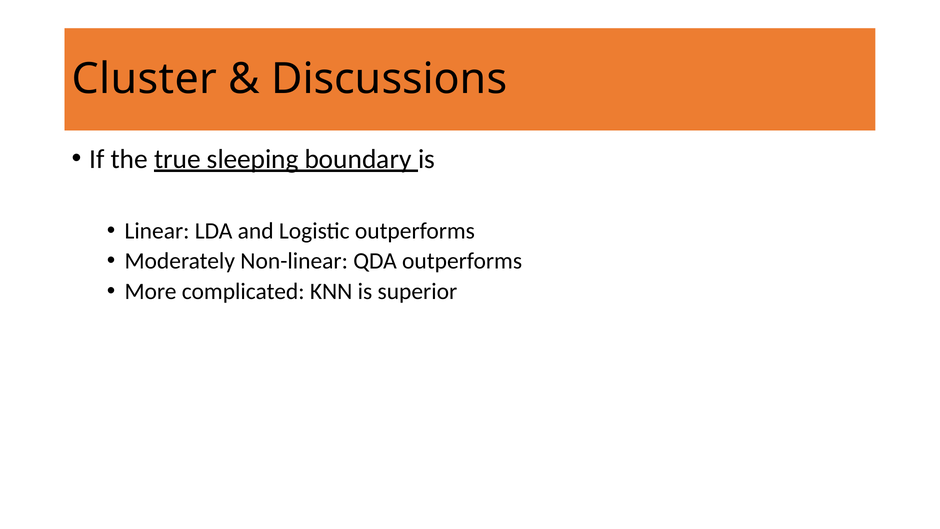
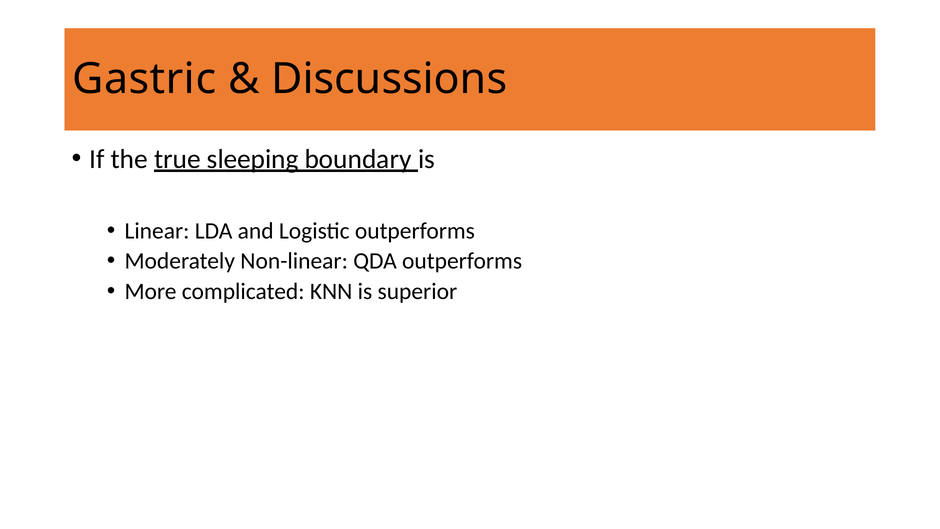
Cluster: Cluster -> Gastric
